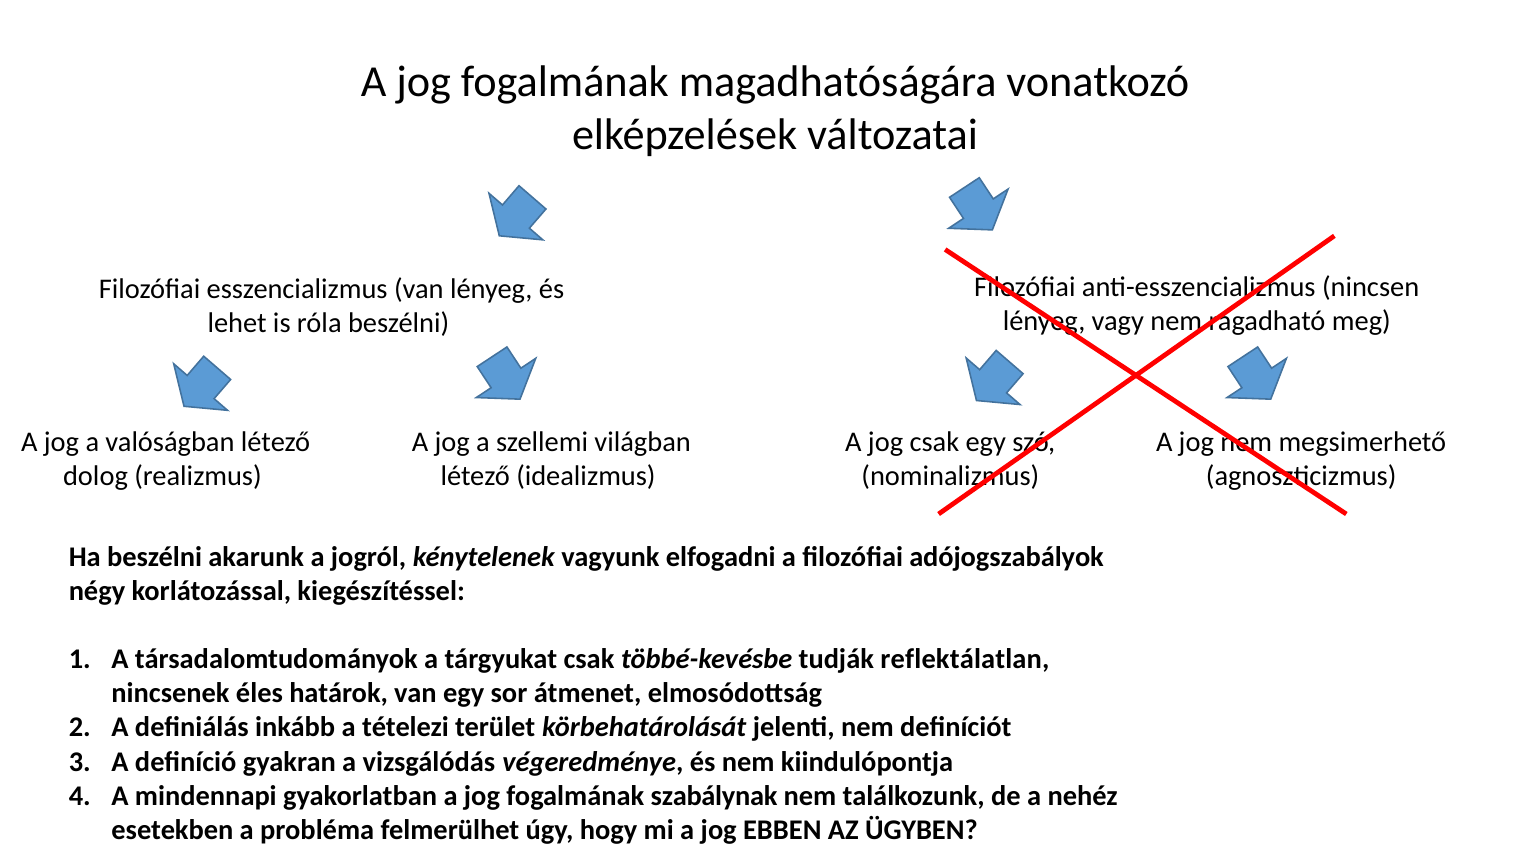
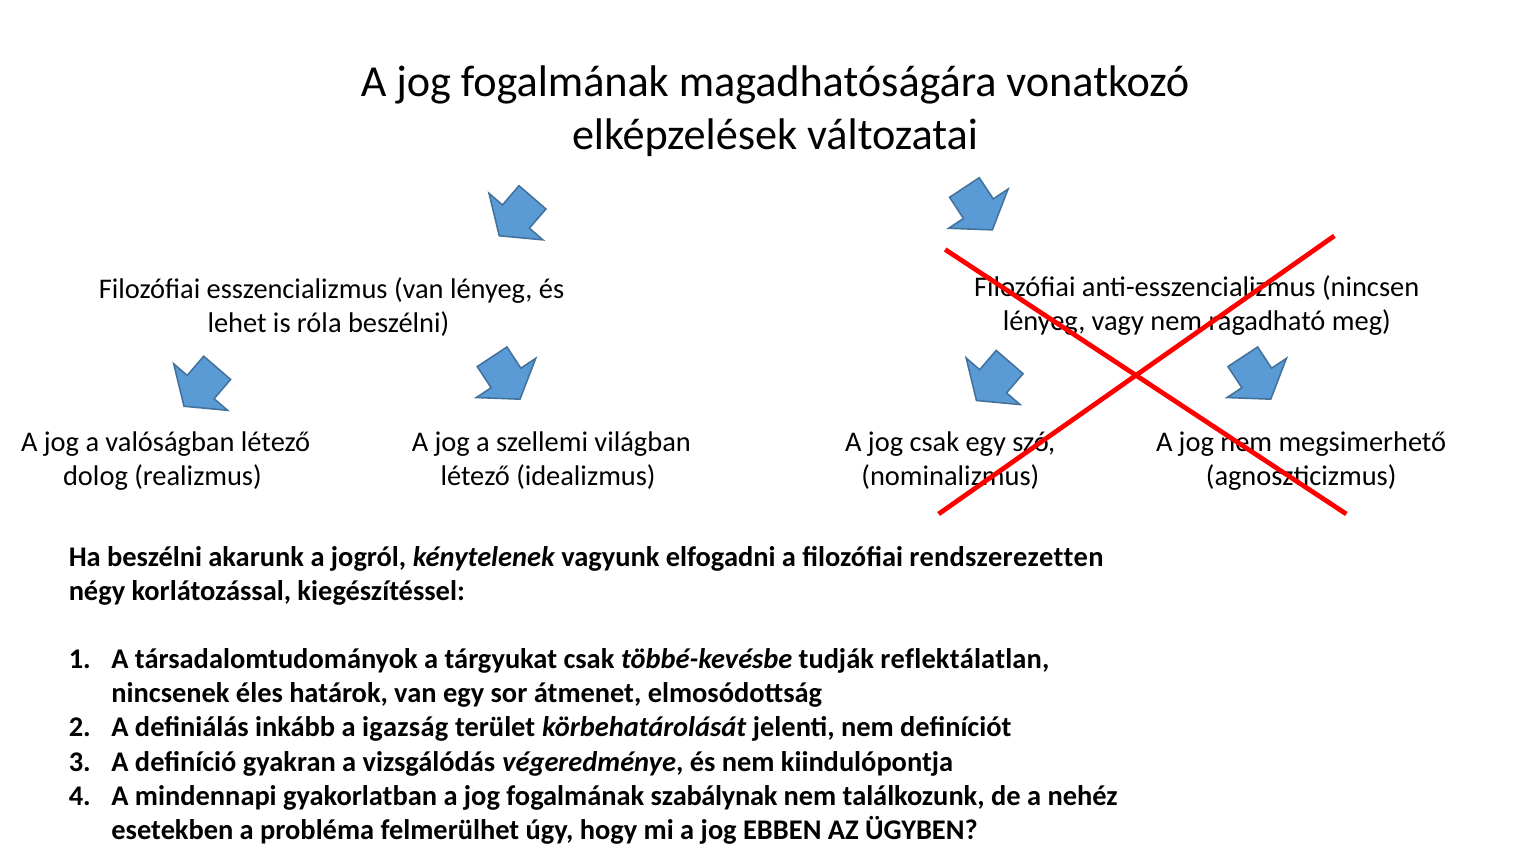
adójogszabályok: adójogszabályok -> rendszerezetten
tételezi: tételezi -> igazság
